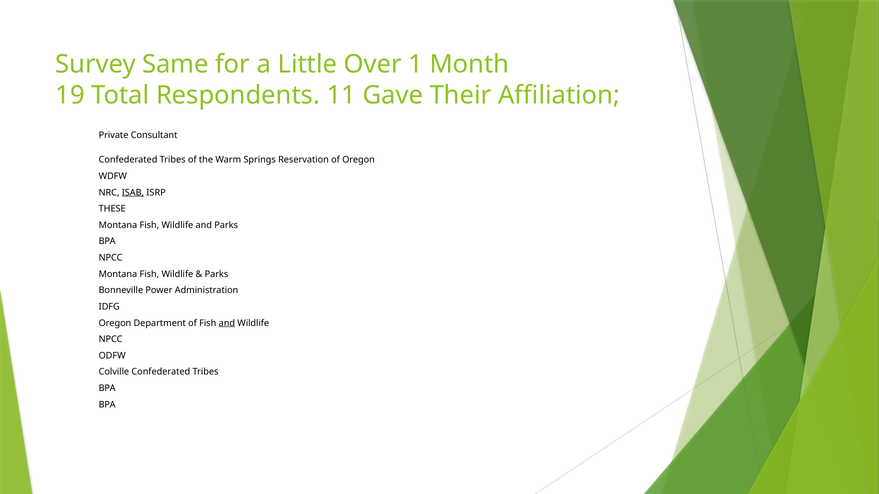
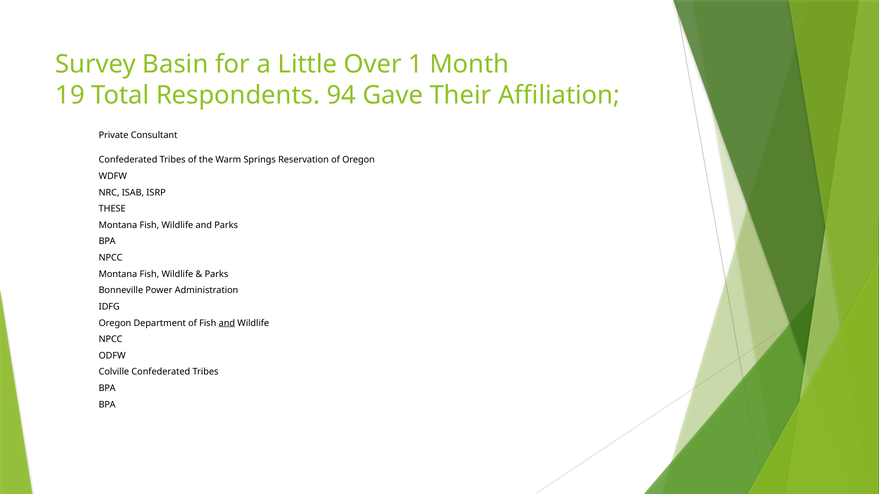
Same: Same -> Basin
11: 11 -> 94
ISAB underline: present -> none
